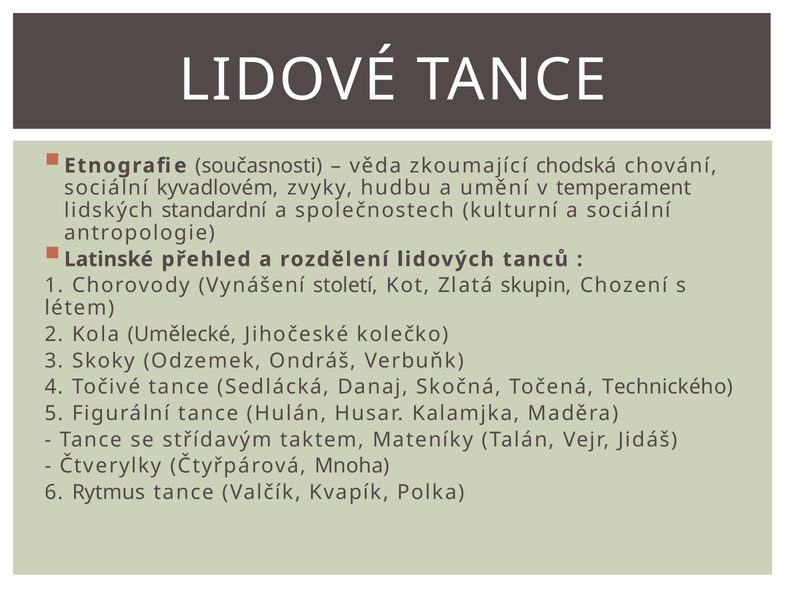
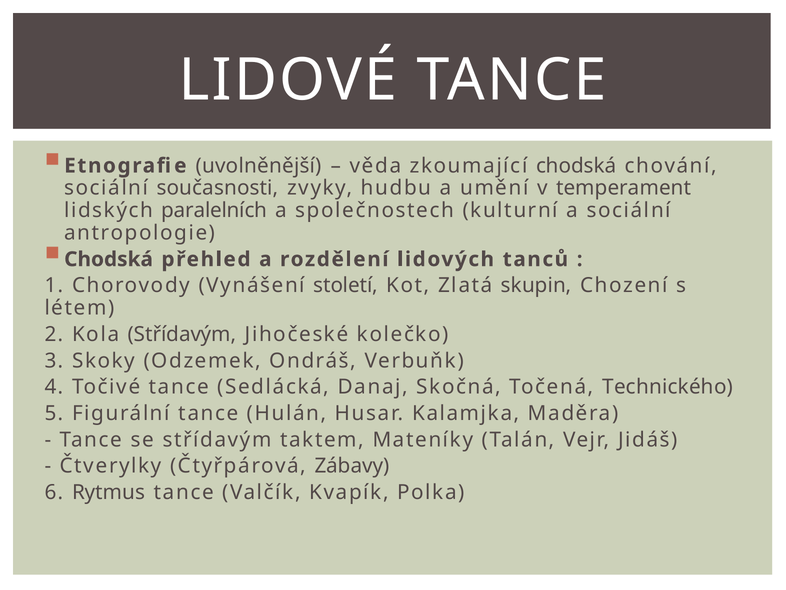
současnosti: současnosti -> uvolněnější
kyvadlovém: kyvadlovém -> současnosti
standardní: standardní -> paralelních
Latinské at (109, 259): Latinské -> Chodská
Kola Umělecké: Umělecké -> Střídavým
Mnoha: Mnoha -> Zábavy
